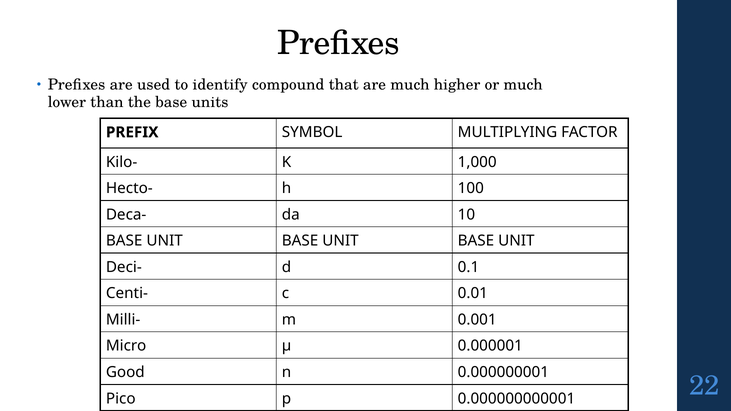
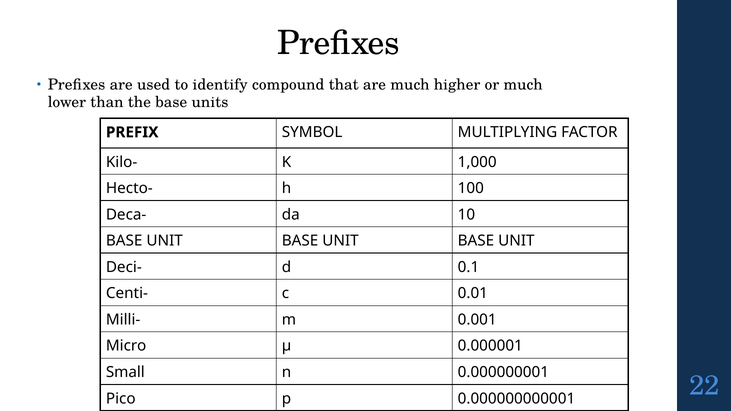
Good: Good -> Small
